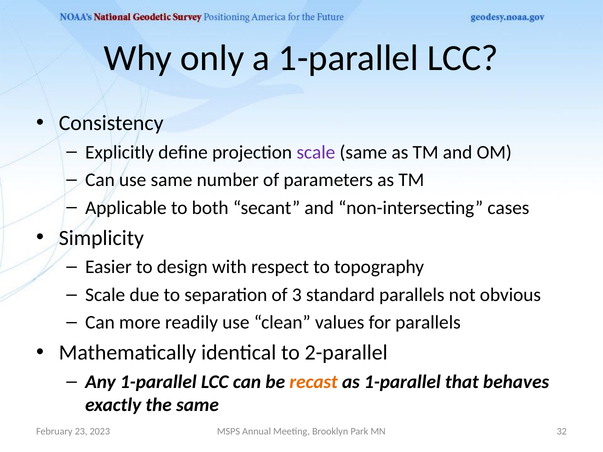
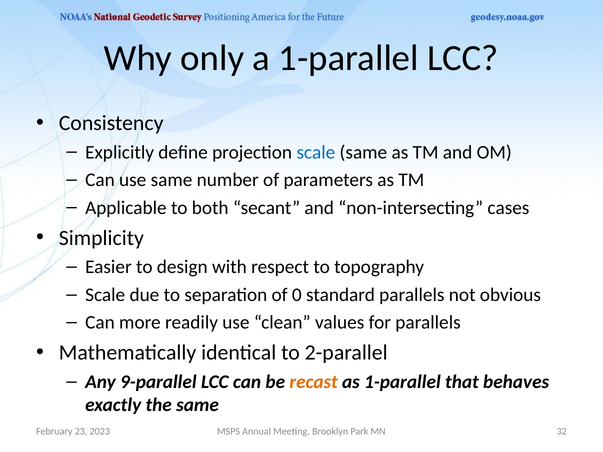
scale at (316, 152) colour: purple -> blue
3: 3 -> 0
Any 1-parallel: 1-parallel -> 9-parallel
